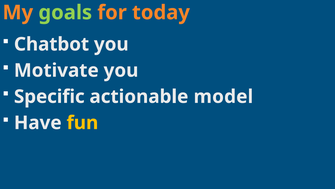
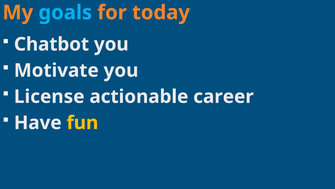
goals colour: light green -> light blue
Specific: Specific -> License
model: model -> career
